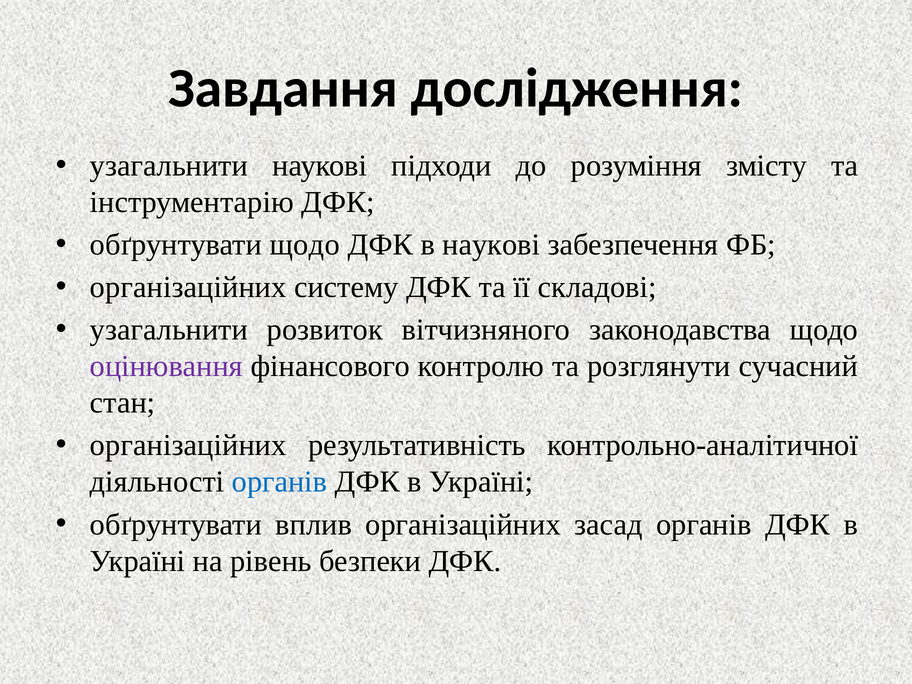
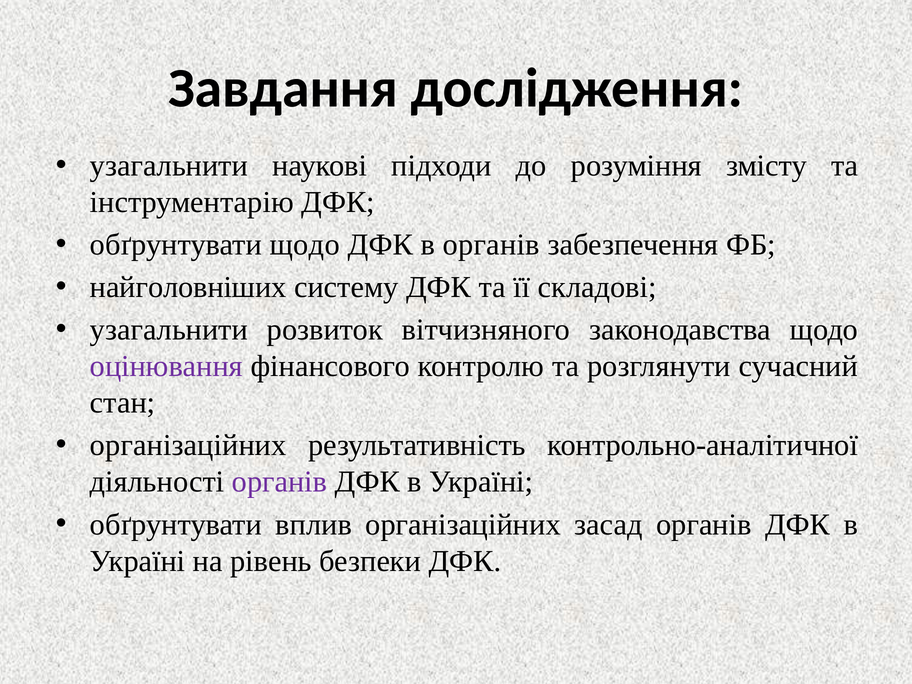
в наукові: наукові -> органів
організаційних at (188, 287): організаційних -> найголовніших
органів at (280, 482) colour: blue -> purple
